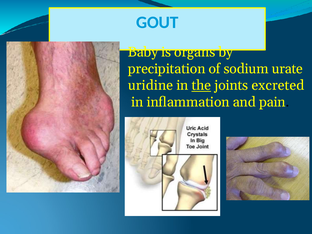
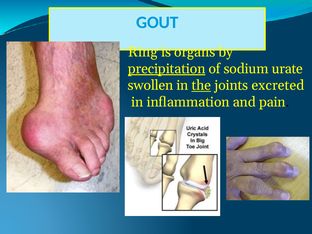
Baby: Baby -> Ring
precipitation underline: none -> present
uridine: uridine -> swollen
